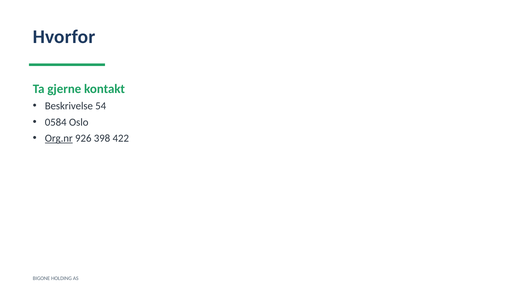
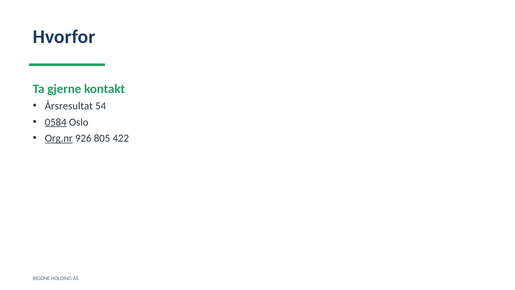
Beskrivelse: Beskrivelse -> Årsresultat
0584 underline: none -> present
398: 398 -> 805
